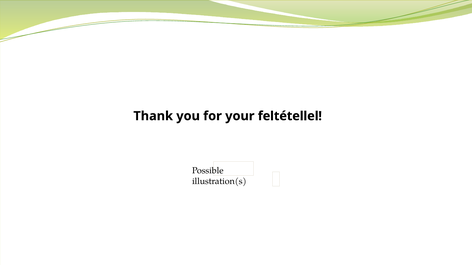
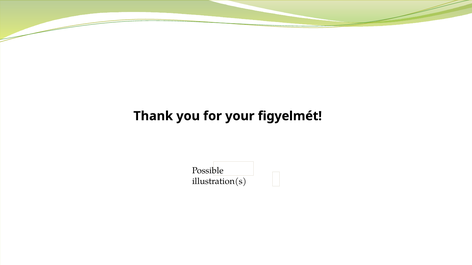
feltétellel: feltétellel -> figyelmét
